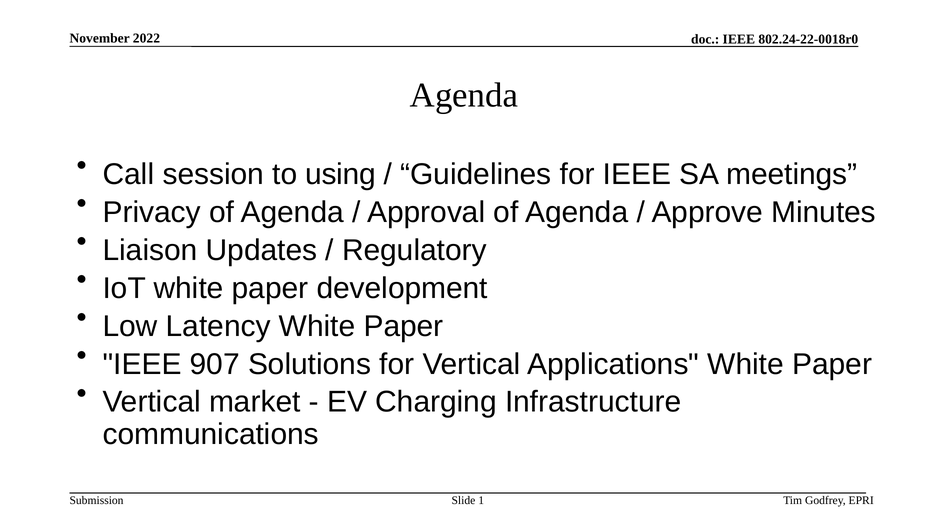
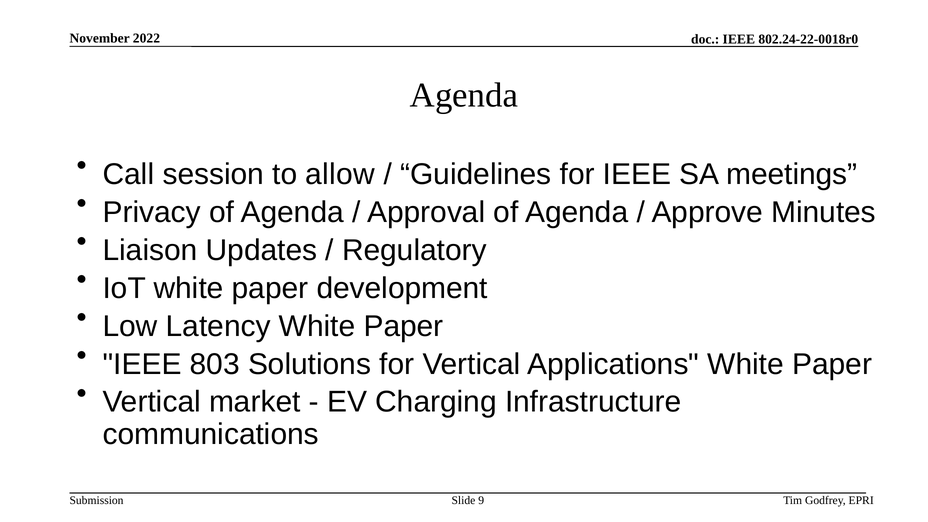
using: using -> allow
907: 907 -> 803
1: 1 -> 9
